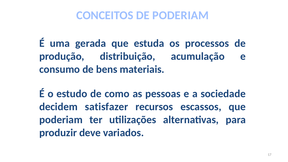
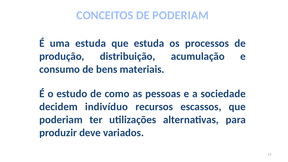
uma gerada: gerada -> estuda
satisfazer: satisfazer -> indivíduo
